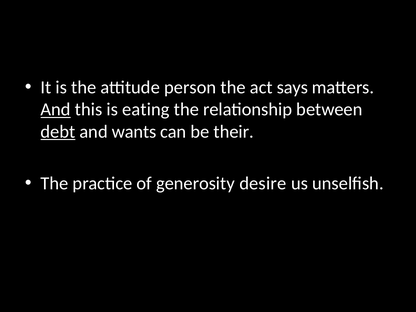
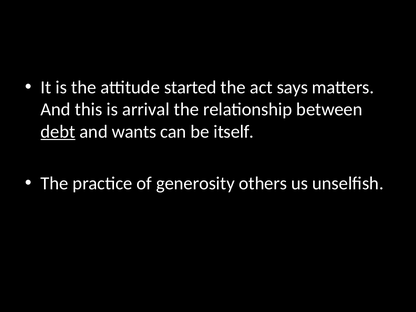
person: person -> started
And at (56, 109) underline: present -> none
eating: eating -> arrival
their: their -> itself
desire: desire -> others
